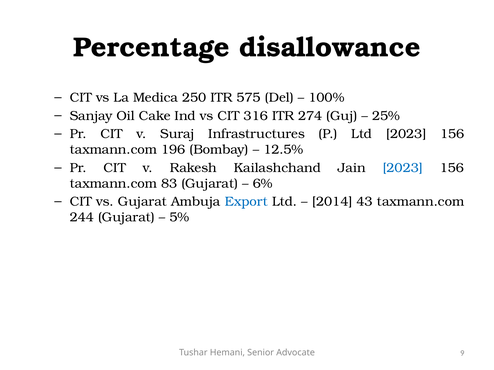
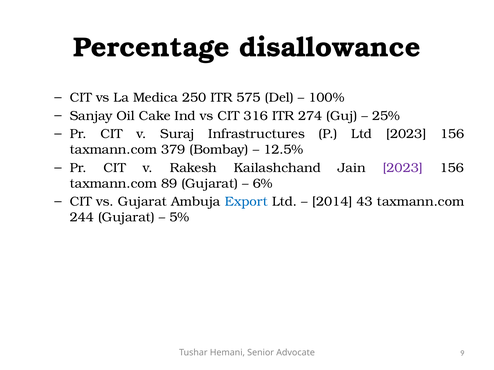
196: 196 -> 379
2023 at (403, 168) colour: blue -> purple
83: 83 -> 89
